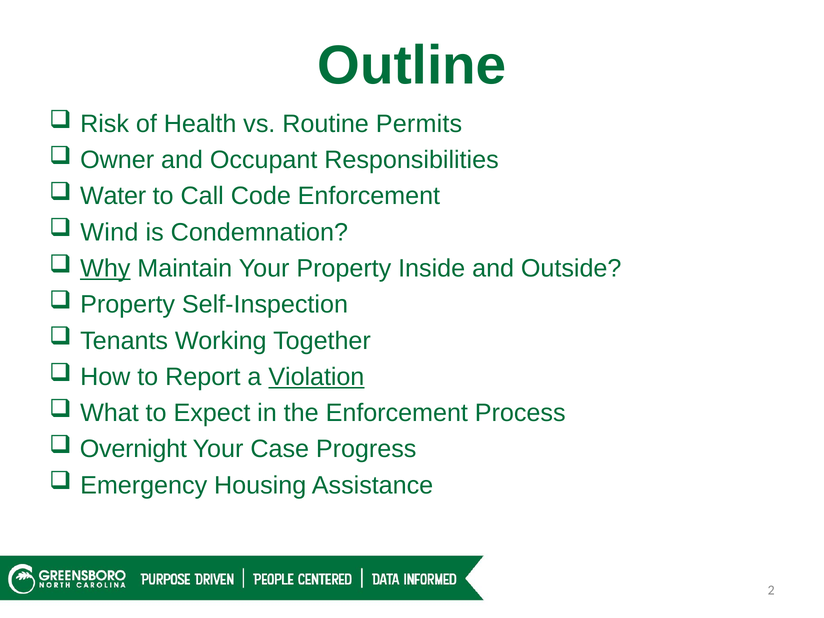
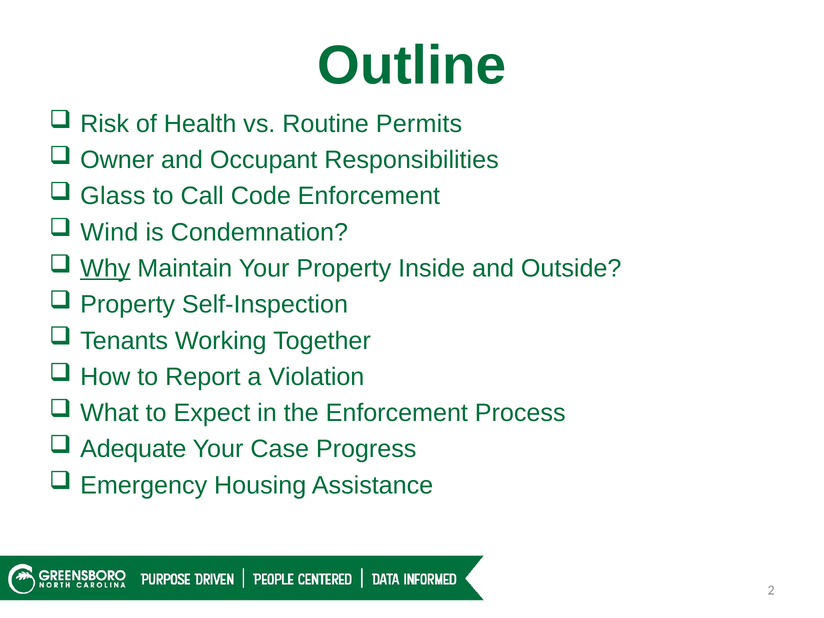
Water: Water -> Glass
Violation underline: present -> none
Overnight: Overnight -> Adequate
